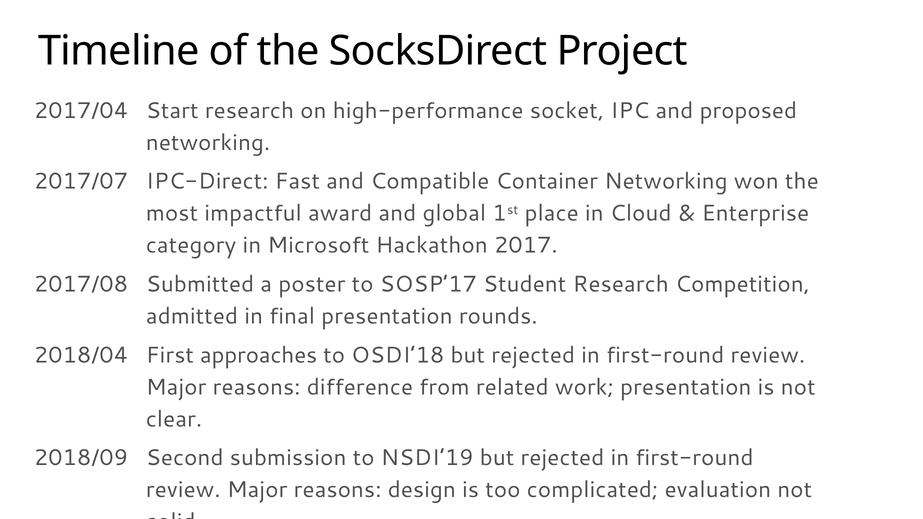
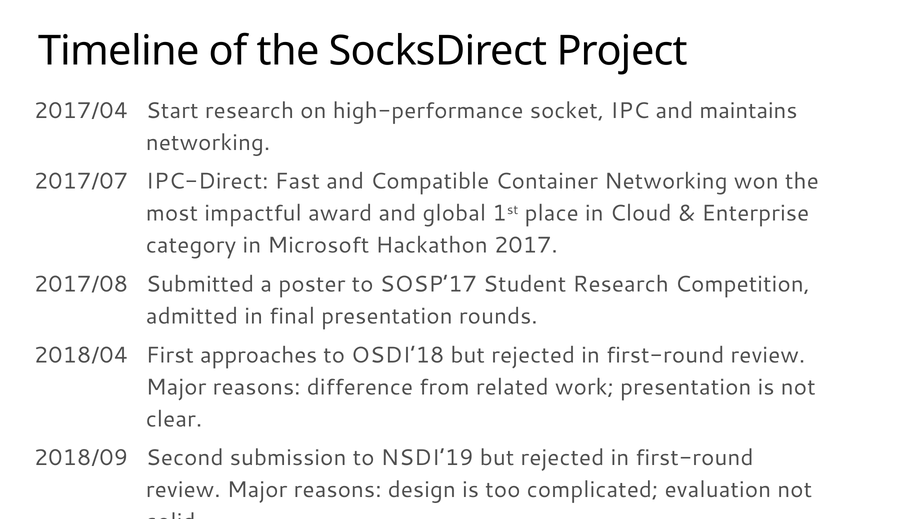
proposed: proposed -> maintains
